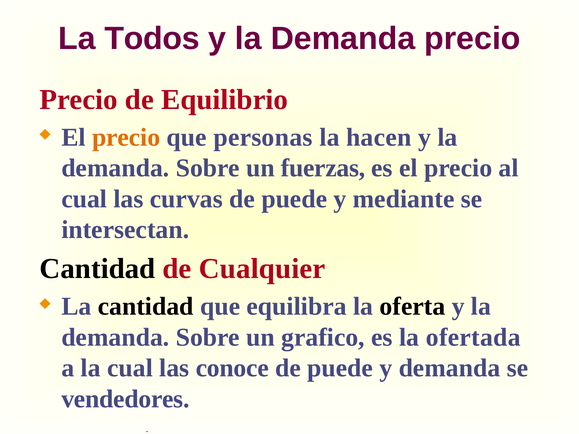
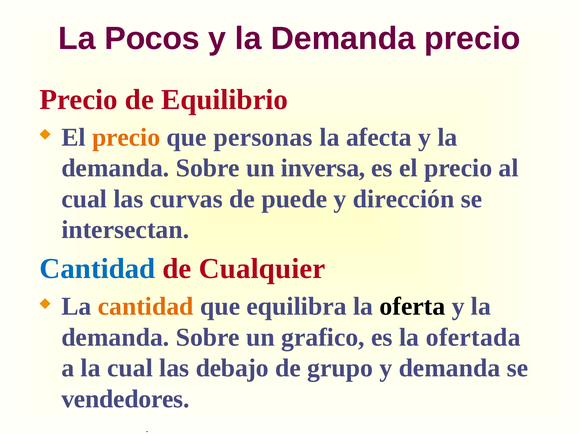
Todos: Todos -> Pocos
hacen: hacen -> afecta
fuerzas: fuerzas -> inversa
mediante: mediante -> dirección
Cantidad at (97, 269) colour: black -> blue
cantidad at (146, 306) colour: black -> orange
conoce: conoce -> debajo
puede at (340, 368): puede -> grupo
